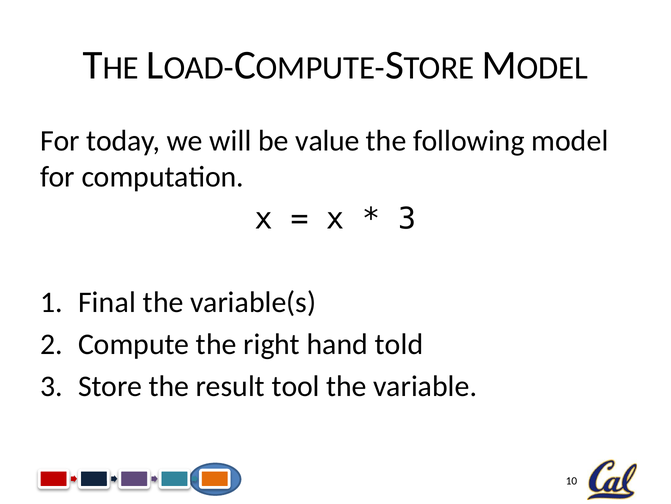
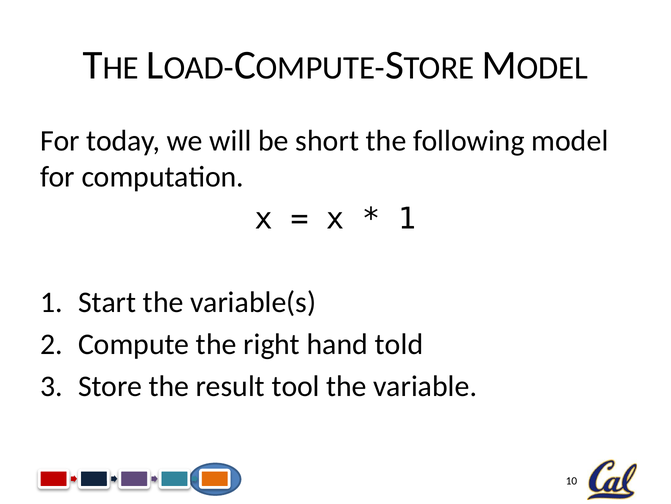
value: value -> short
3 at (407, 218): 3 -> 1
Final: Final -> Start
